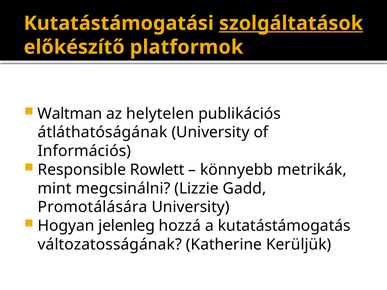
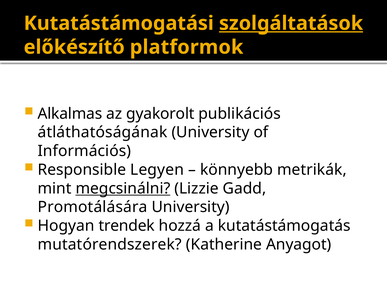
Waltman: Waltman -> Alkalmas
helytelen: helytelen -> gyakorolt
Rowlett: Rowlett -> Legyen
megcsinálni underline: none -> present
jelenleg: jelenleg -> trendek
változatosságának: változatosságának -> mutatórendszerek
Kerüljük: Kerüljük -> Anyagot
